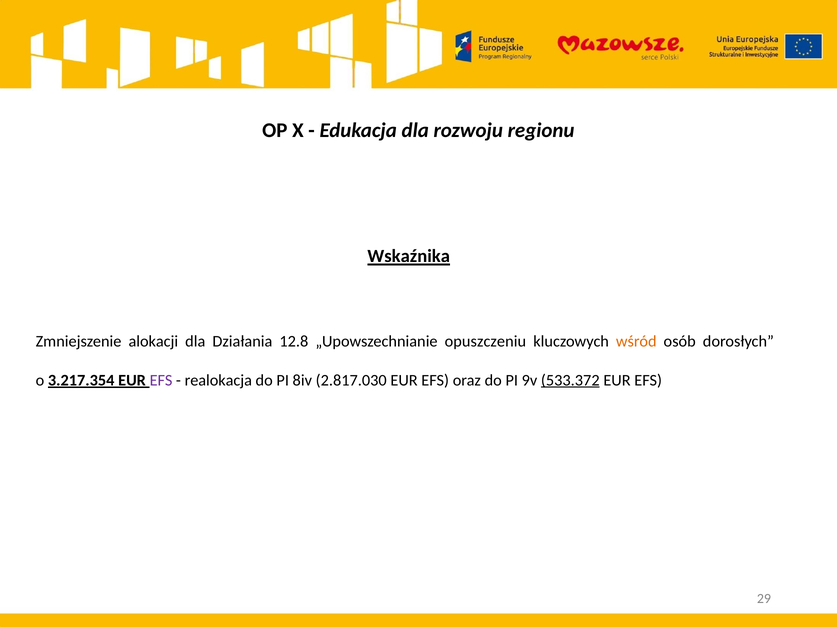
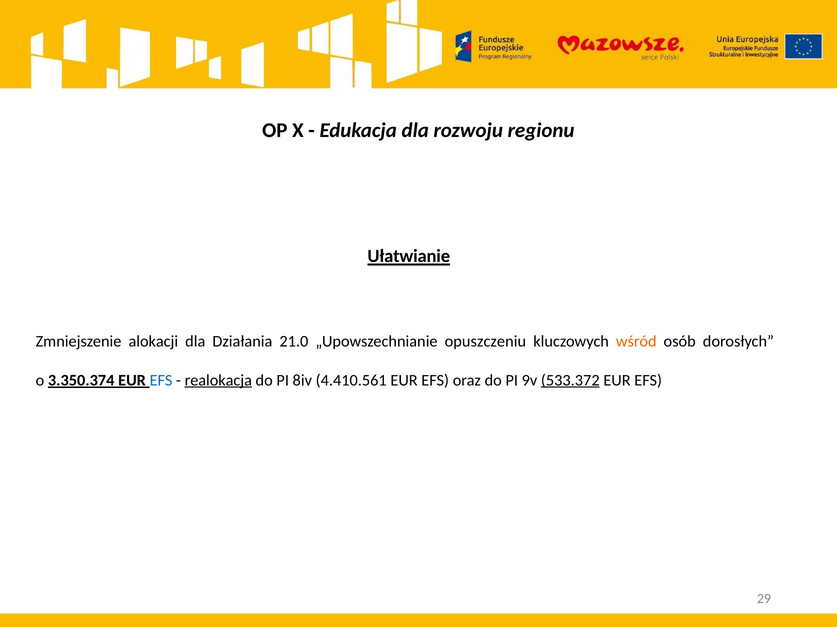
Wskaźnika: Wskaźnika -> Ułatwianie
12.8: 12.8 -> 21.0
3.217.354: 3.217.354 -> 3.350.374
EFS at (161, 381) colour: purple -> blue
realokacja underline: none -> present
2.817.030: 2.817.030 -> 4.410.561
